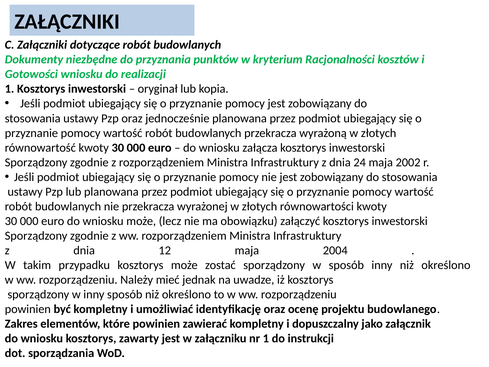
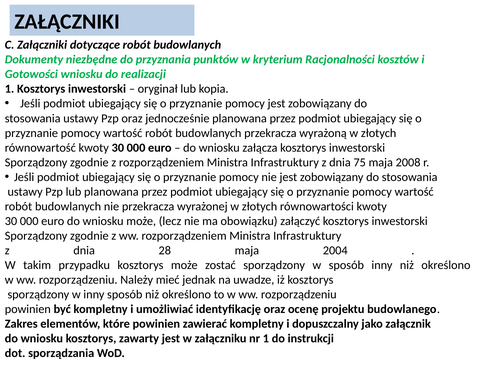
24: 24 -> 75
2002: 2002 -> 2008
12: 12 -> 28
